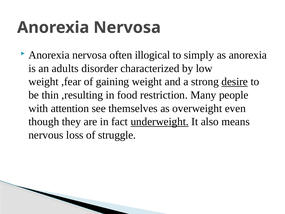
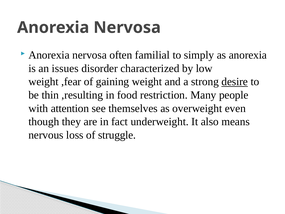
illogical: illogical -> familial
adults: adults -> issues
underweight underline: present -> none
